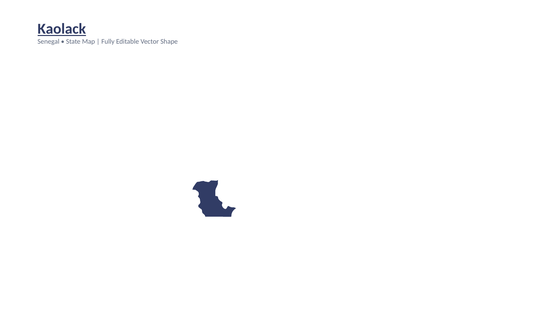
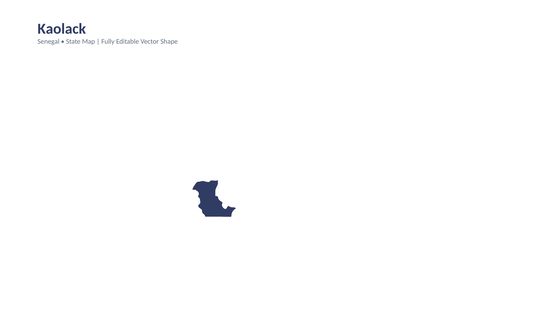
Kaolack underline: present -> none
